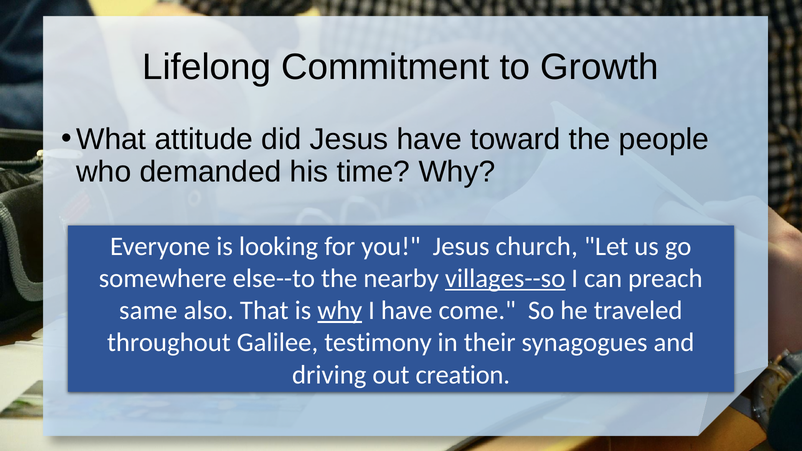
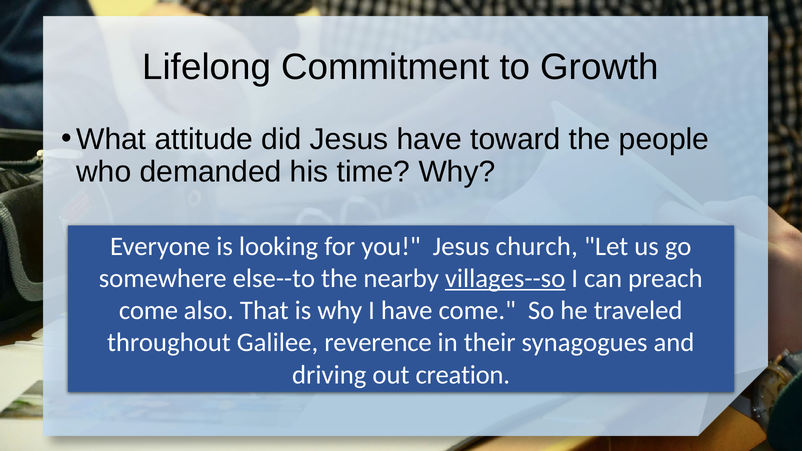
same at (148, 311): same -> come
why at (340, 311) underline: present -> none
testimony: testimony -> reverence
